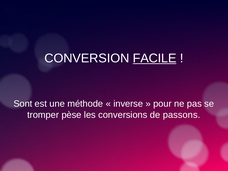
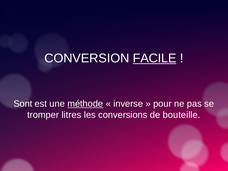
méthode underline: none -> present
pèse: pèse -> litres
passons: passons -> bouteille
